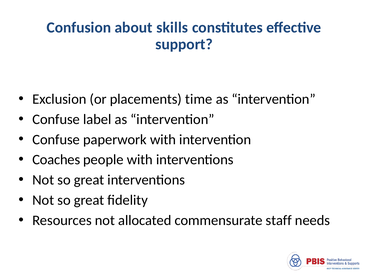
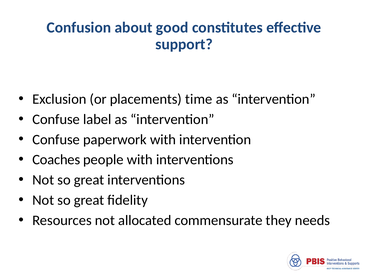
skills: skills -> good
staff: staff -> they
